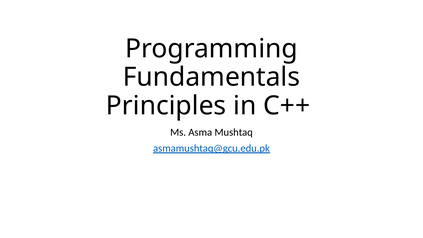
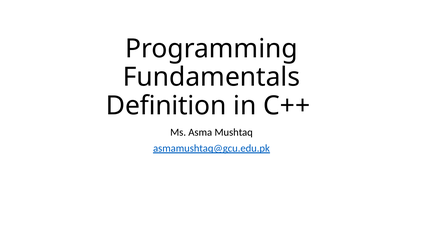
Principles: Principles -> Definition
